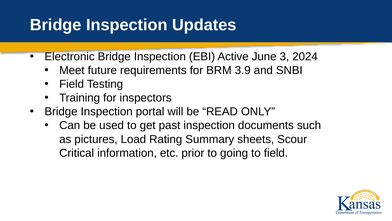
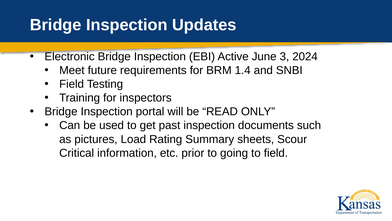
3.9: 3.9 -> 1.4
